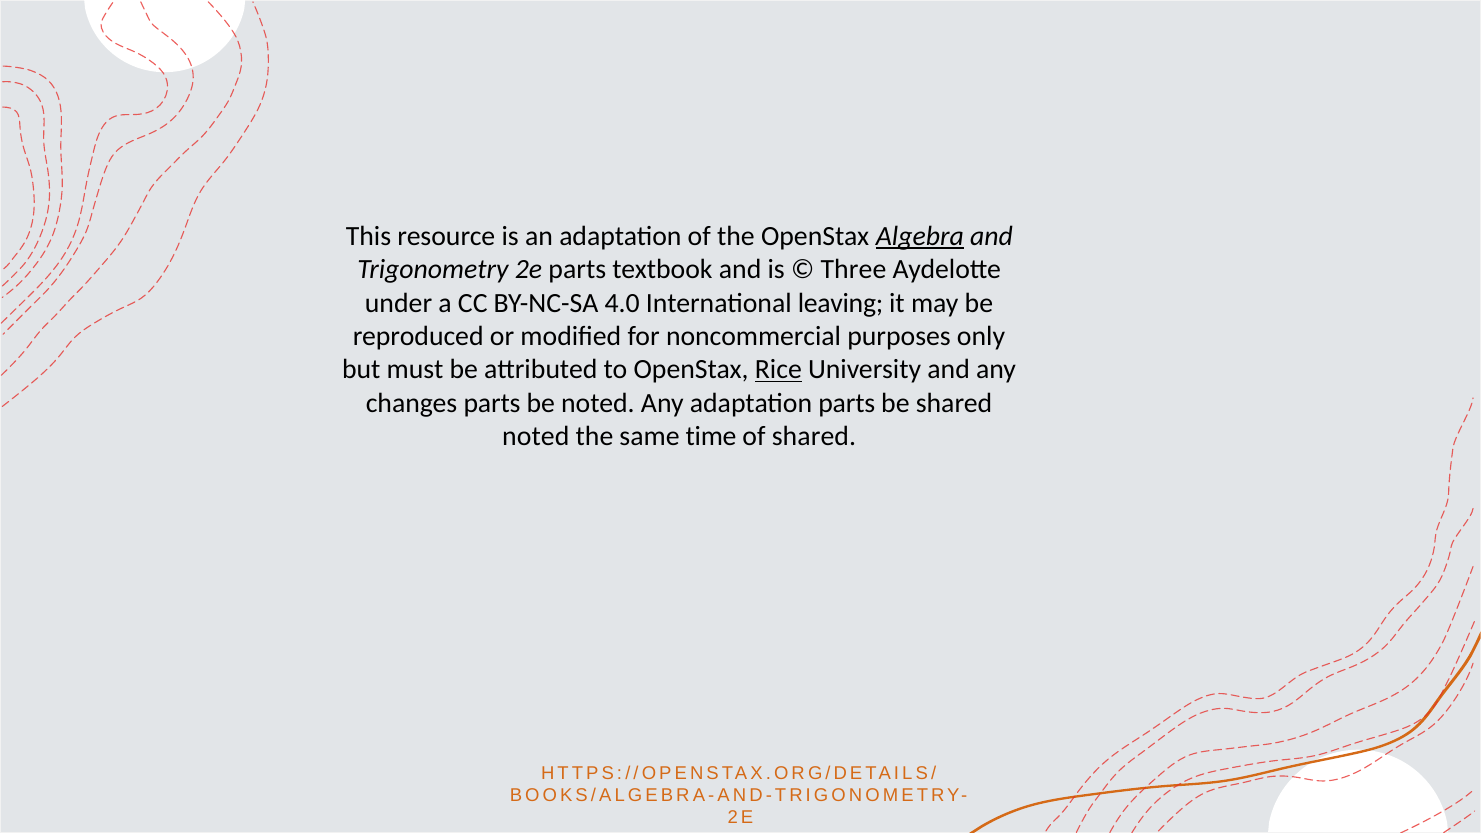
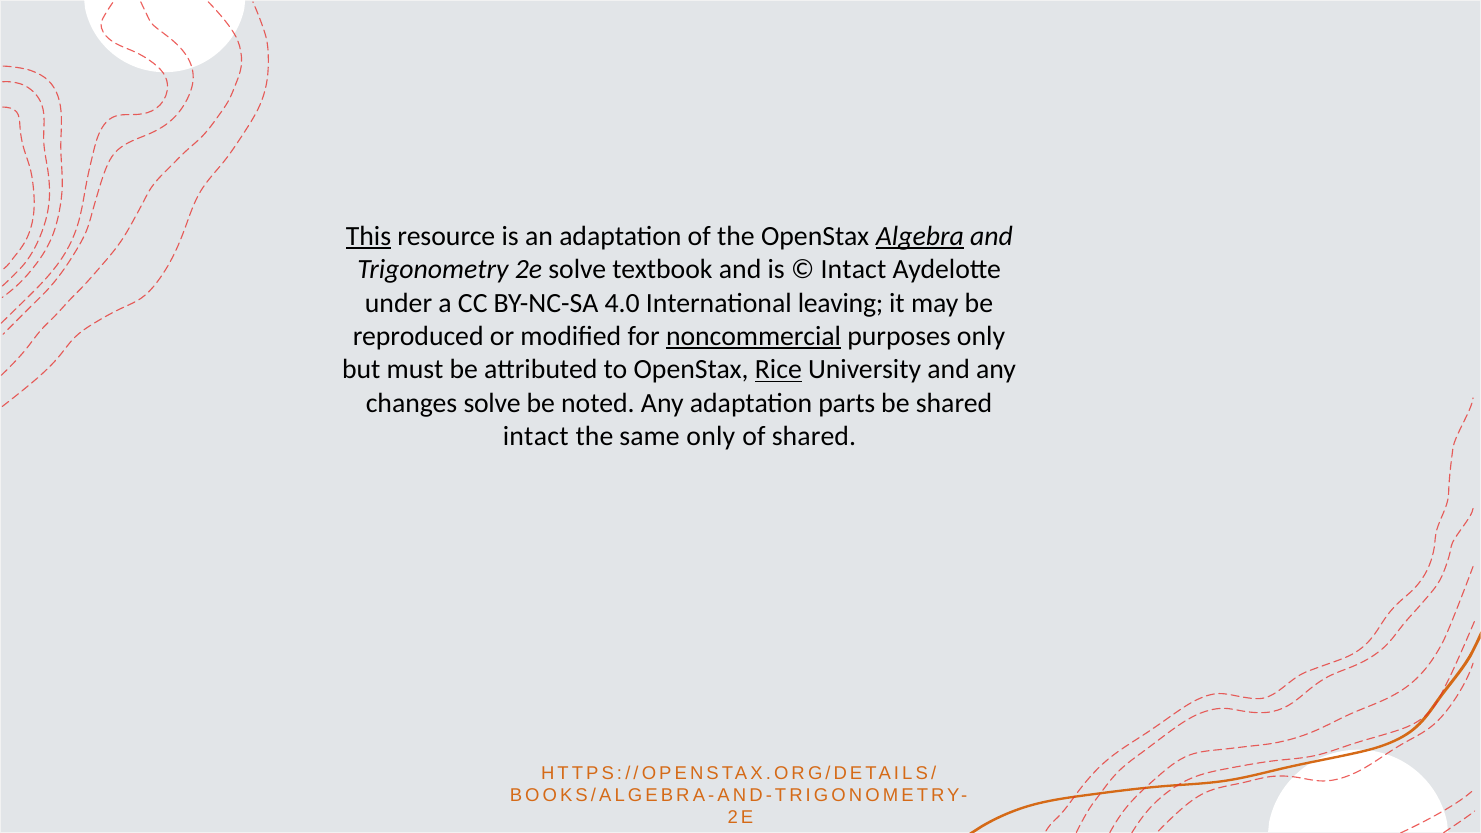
This underline: none -> present
2e parts: parts -> solve
Three at (853, 270): Three -> Intact
noncommercial underline: none -> present
changes parts: parts -> solve
noted at (536, 436): noted -> intact
same time: time -> only
